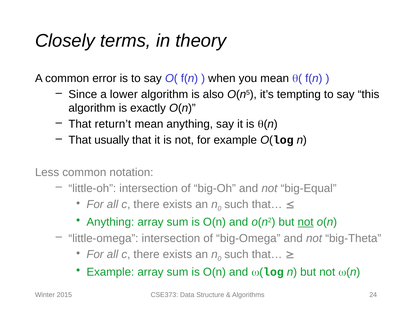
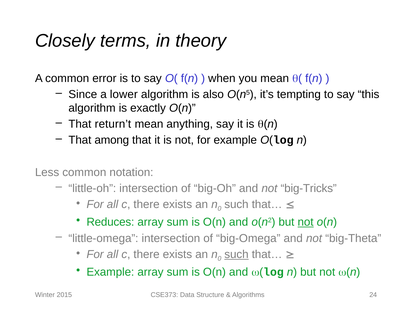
usually: usually -> among
big-Equal: big-Equal -> big-Tricks
Anything at (110, 222): Anything -> Reduces
such at (236, 254) underline: none -> present
